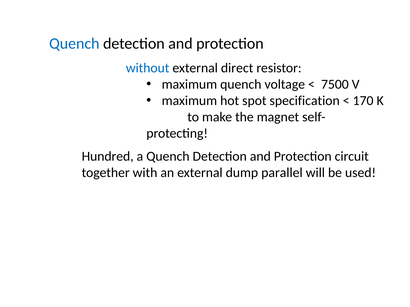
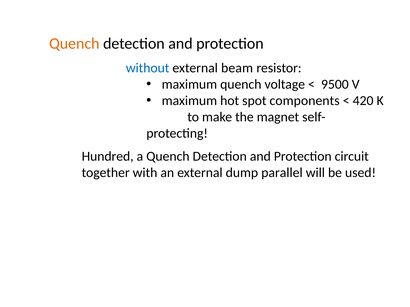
Quench at (74, 44) colour: blue -> orange
direct: direct -> beam
7500: 7500 -> 9500
specification: specification -> components
170: 170 -> 420
